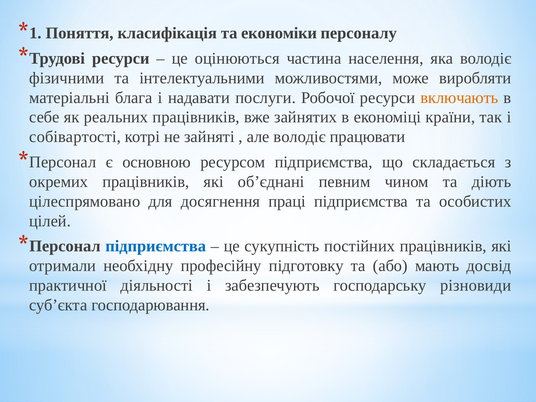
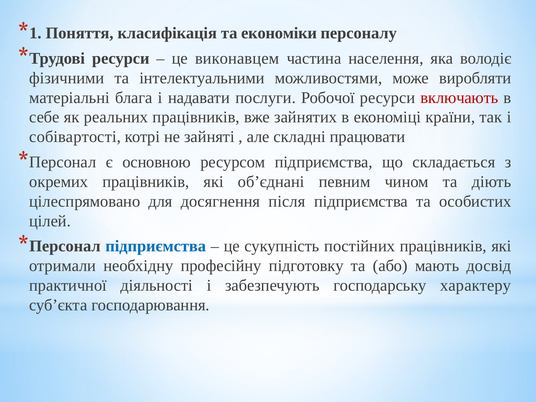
оцінюються: оцінюються -> виконавцем
включають colour: orange -> red
але володіє: володіє -> складні
праці: праці -> після
різновиди: різновиди -> характеру
